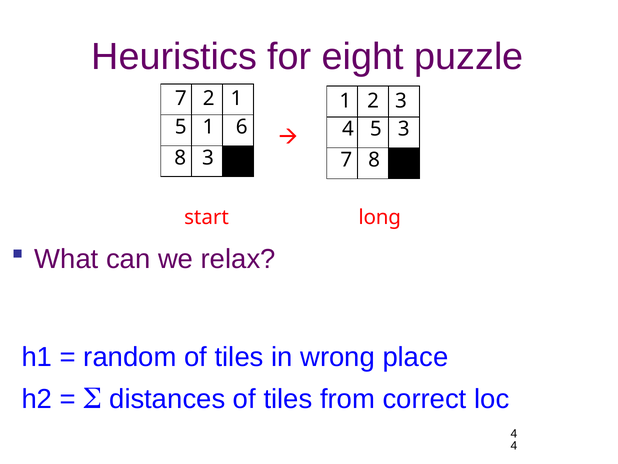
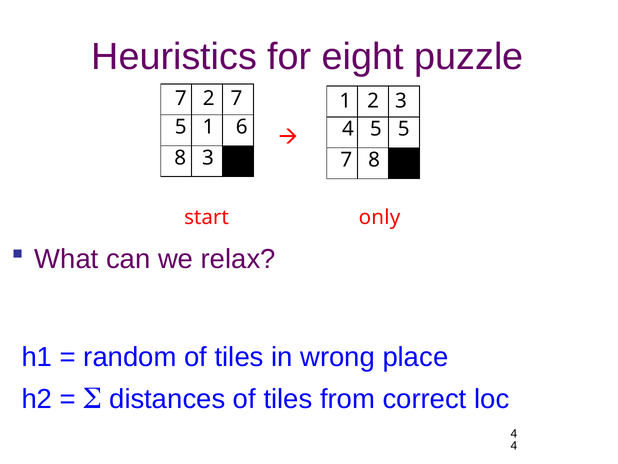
2 1: 1 -> 7
5 3: 3 -> 5
long: long -> only
